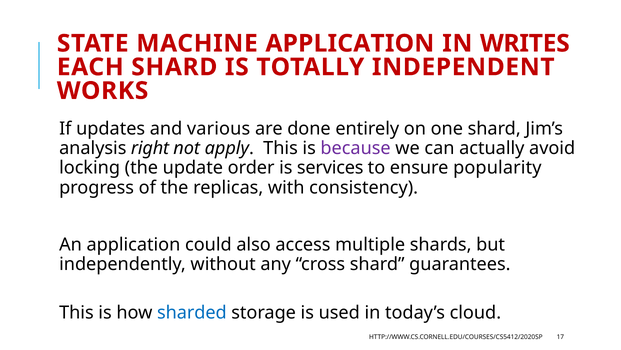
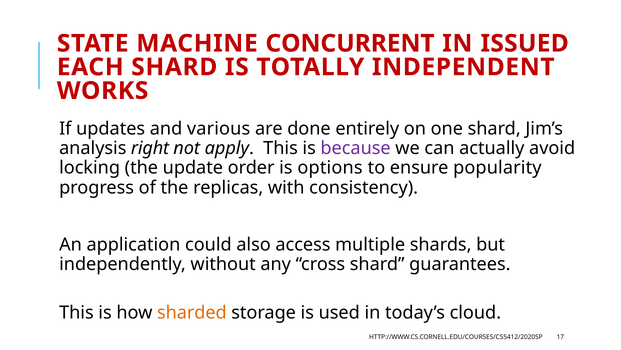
MACHINE APPLICATION: APPLICATION -> CONCURRENT
WRITES: WRITES -> ISSUED
services: services -> options
sharded colour: blue -> orange
